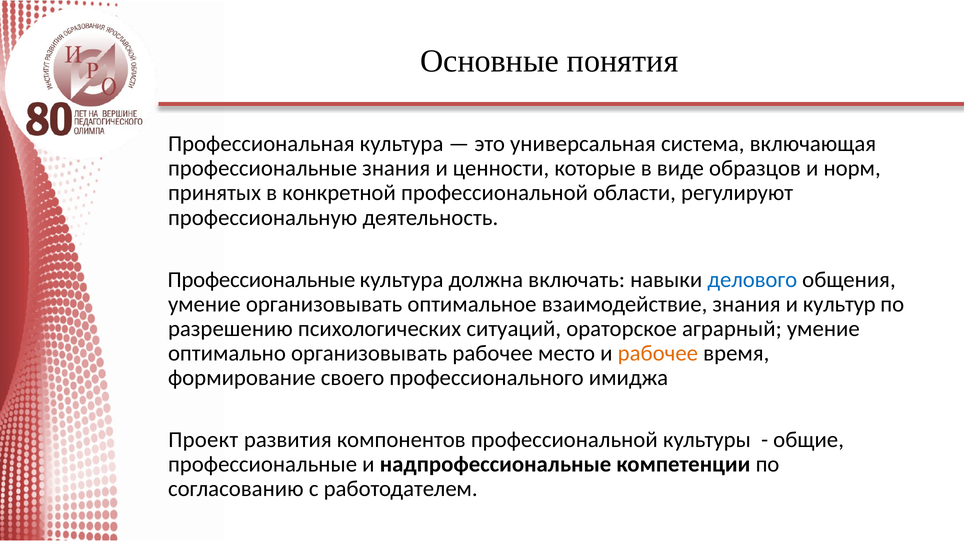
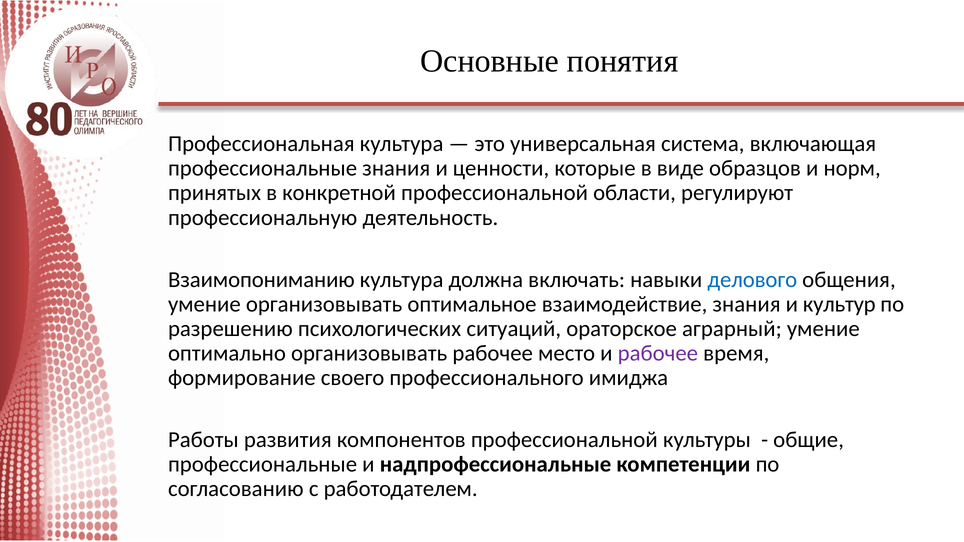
Профессиональные at (261, 280): Профессиональные -> Взаимопониманию
рабочее at (658, 353) colour: orange -> purple
Проект: Проект -> Работы
